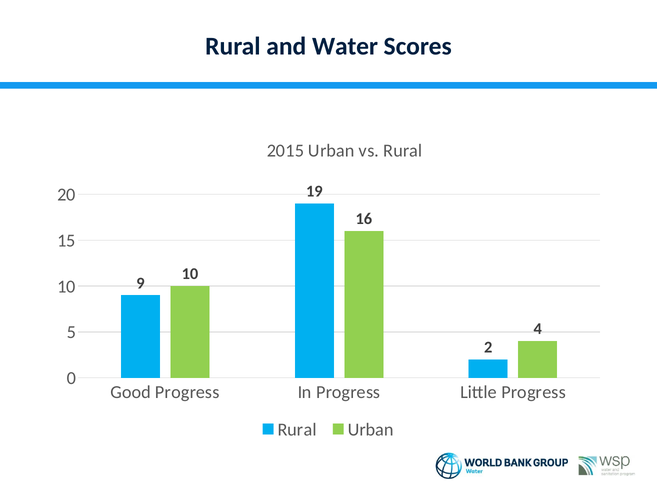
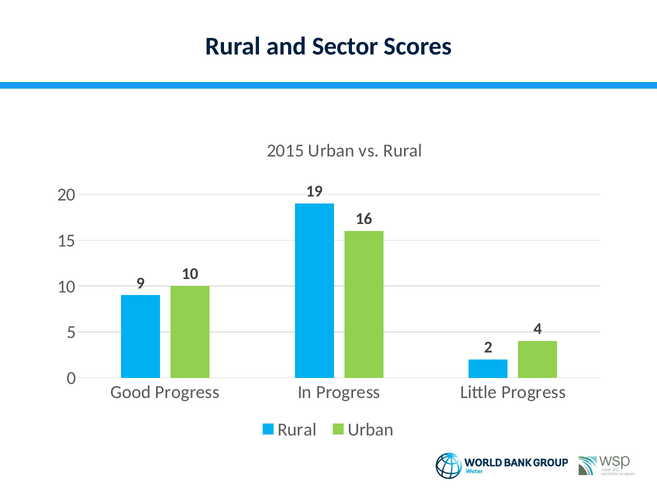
Water: Water -> Sector
